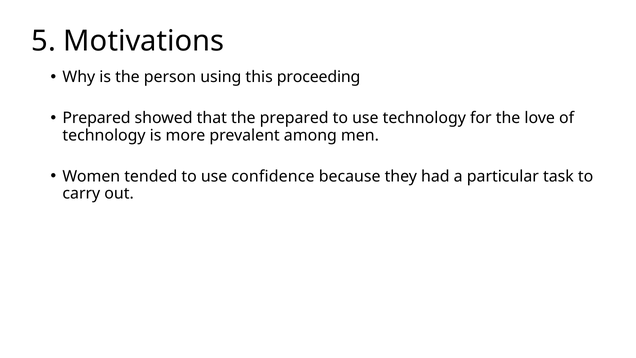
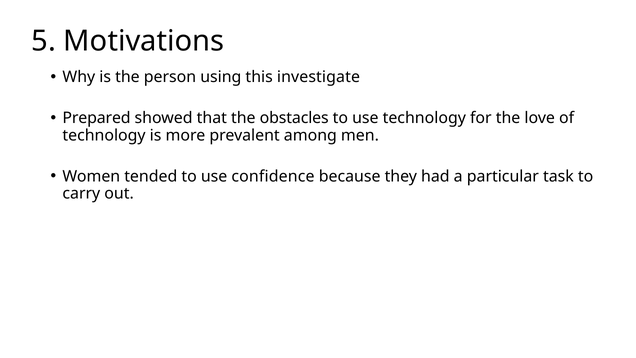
proceeding: proceeding -> investigate
the prepared: prepared -> obstacles
